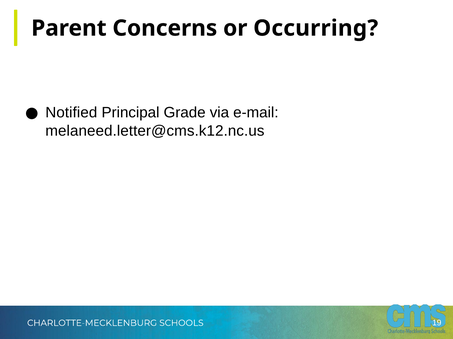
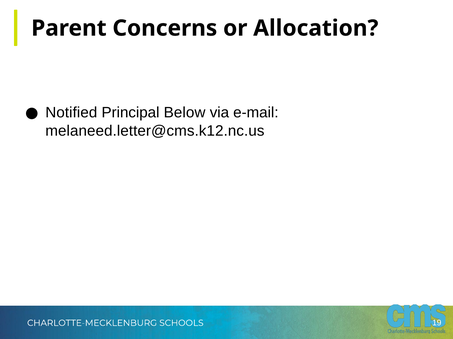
Occurring: Occurring -> Allocation
Grade: Grade -> Below
